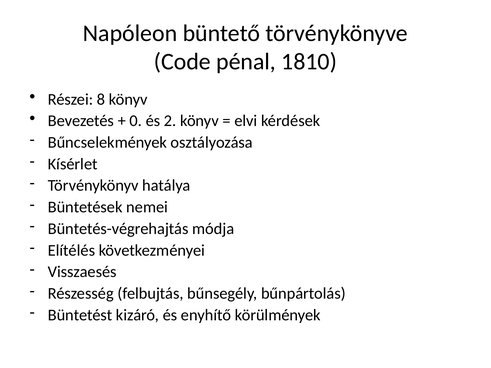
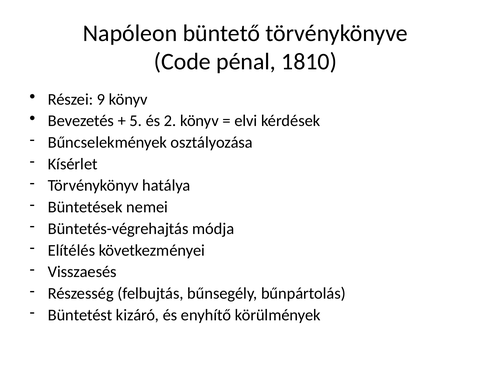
8: 8 -> 9
0: 0 -> 5
